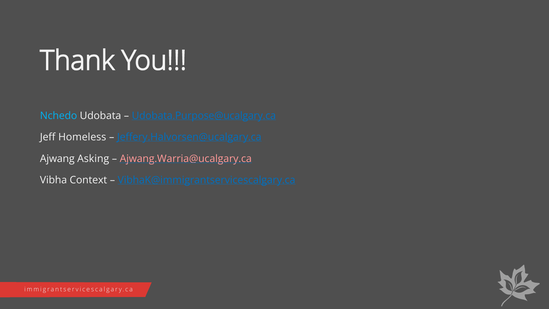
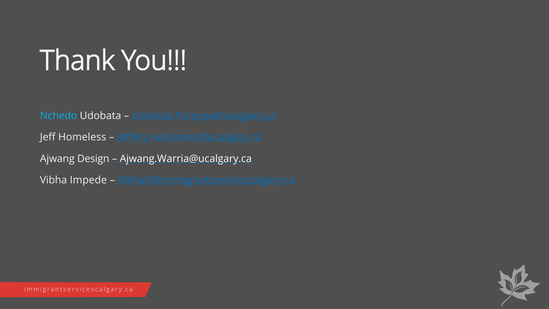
Asking: Asking -> Design
Ajwang.Warria@ucalgary.ca colour: pink -> white
Context: Context -> Impede
